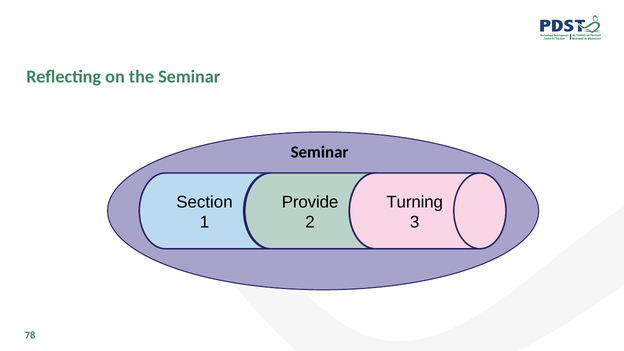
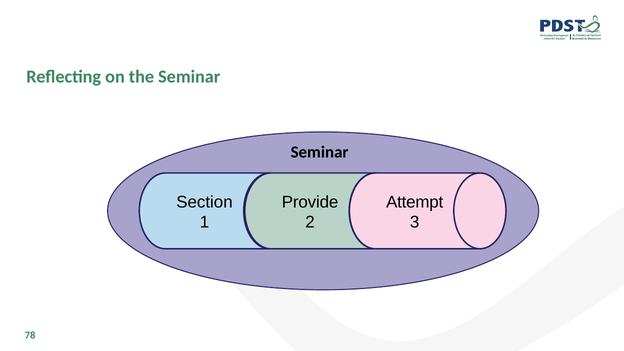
Turning: Turning -> Attempt
